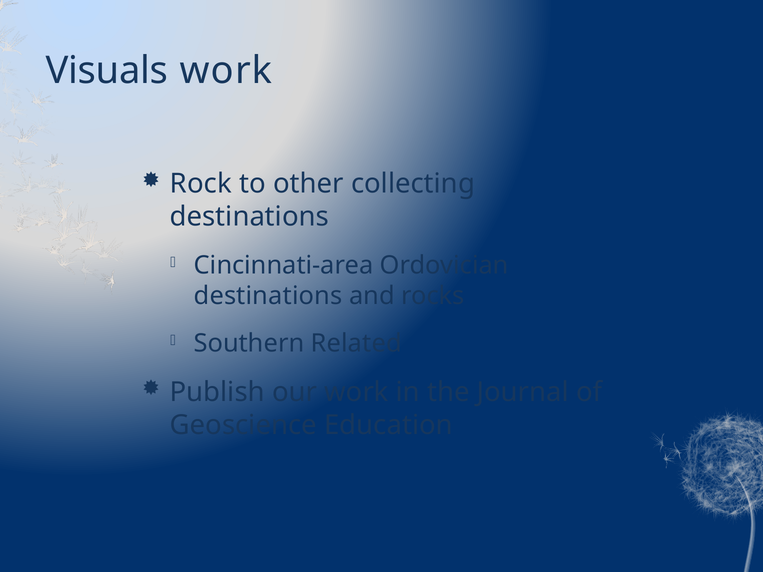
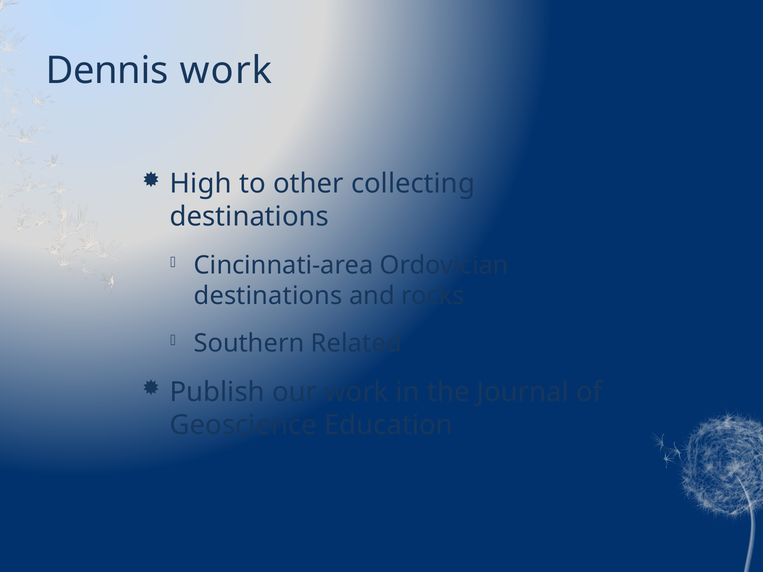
Visuals: Visuals -> Dennis
Rock: Rock -> High
